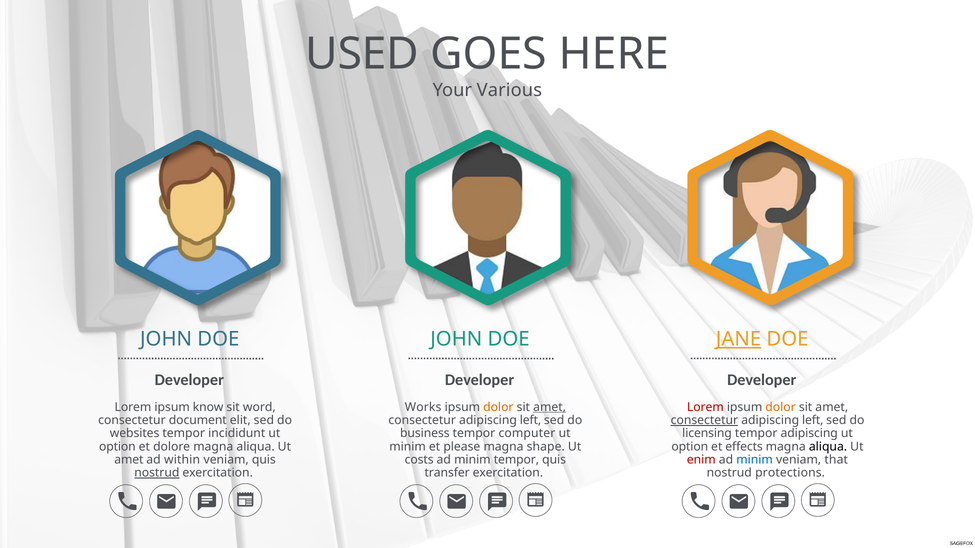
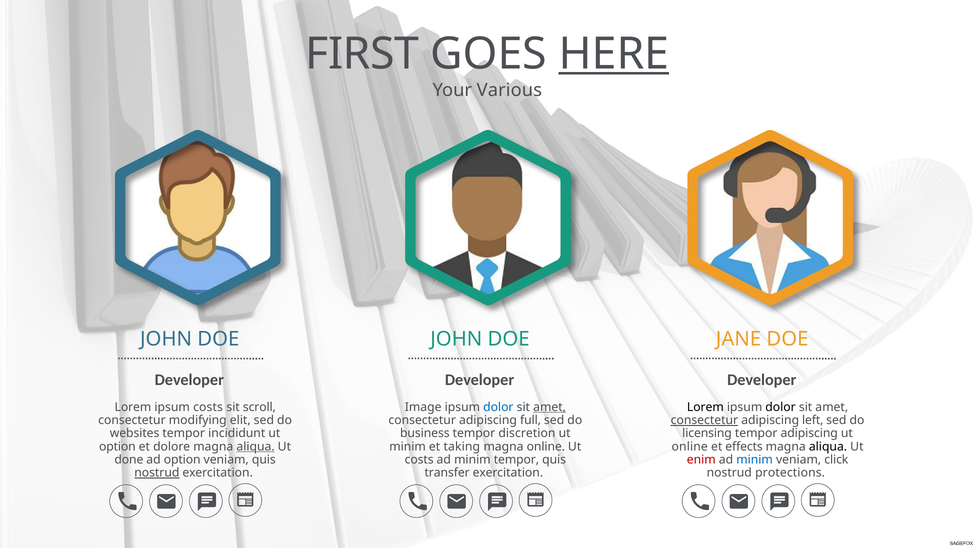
USED: USED -> FIRST
HERE underline: none -> present
JANE underline: present -> none
ipsum know: know -> costs
word: word -> scroll
Works: Works -> Image
dolor at (498, 407) colour: orange -> blue
Lorem at (705, 407) colour: red -> black
dolor at (781, 407) colour: orange -> black
document: document -> modifying
left at (531, 421): left -> full
computer: computer -> discretion
aliqua at (256, 447) underline: none -> present
please: please -> taking
magna shape: shape -> online
option at (690, 447): option -> online
amet at (129, 460): amet -> done
ad within: within -> option
that: that -> click
